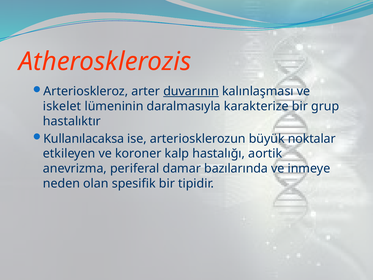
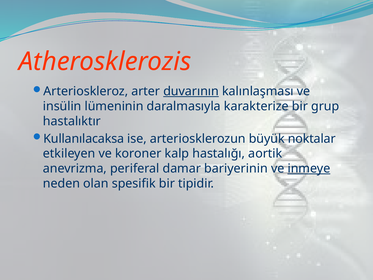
iskelet: iskelet -> insülin
bazılarında: bazılarında -> bariyerinin
inmeye underline: none -> present
